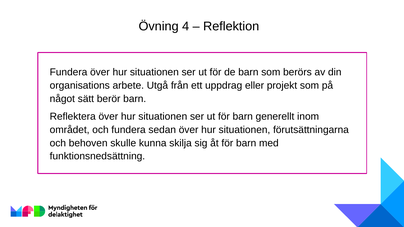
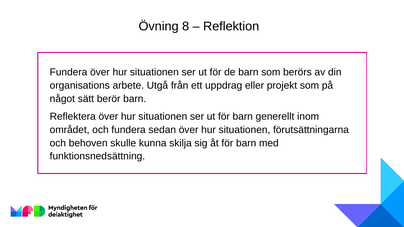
4: 4 -> 8
